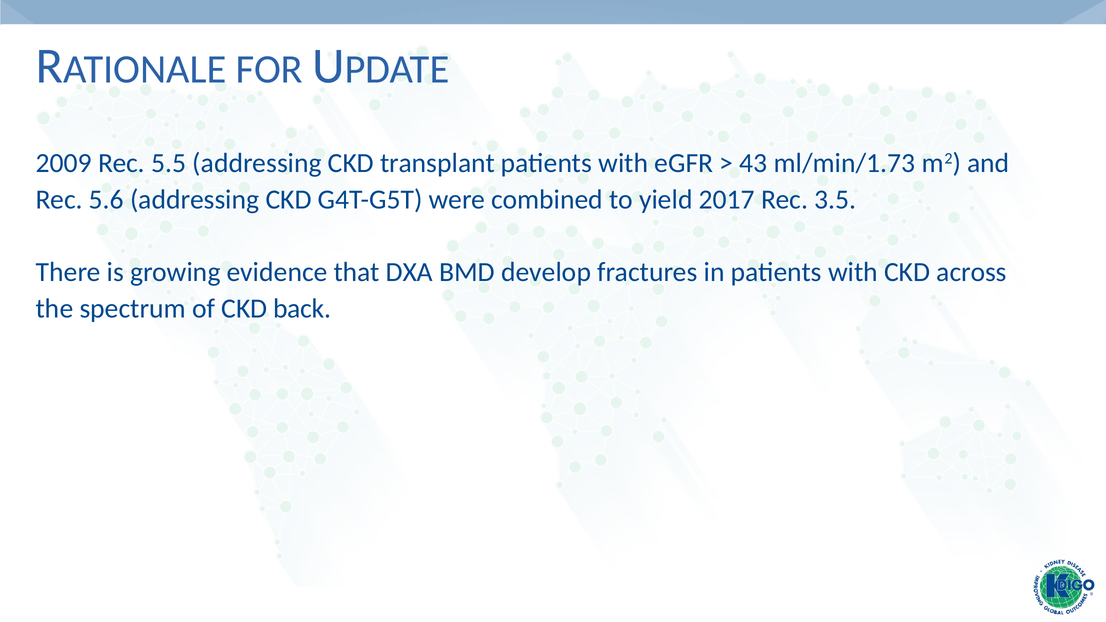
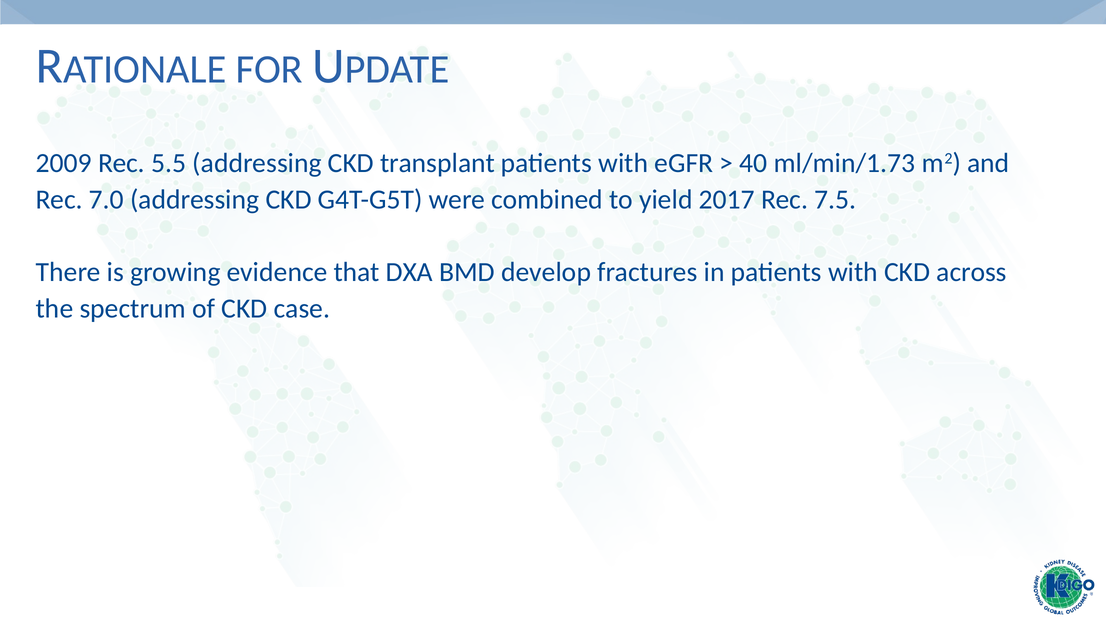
43: 43 -> 40
5.6: 5.6 -> 7.0
3.5: 3.5 -> 7.5
back: back -> case
